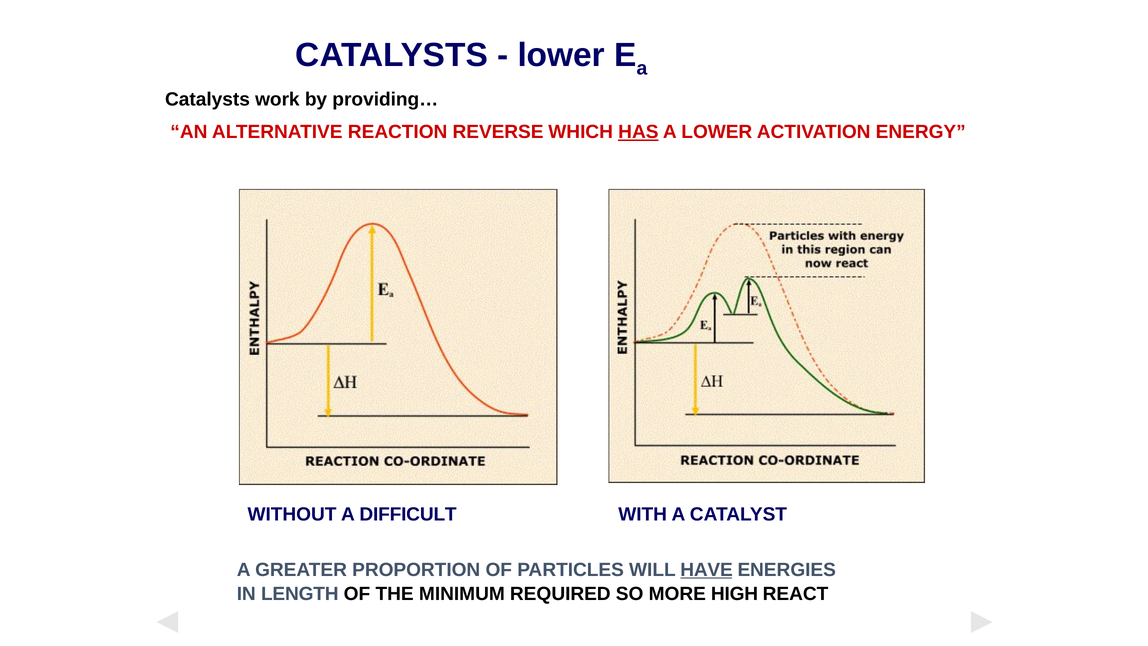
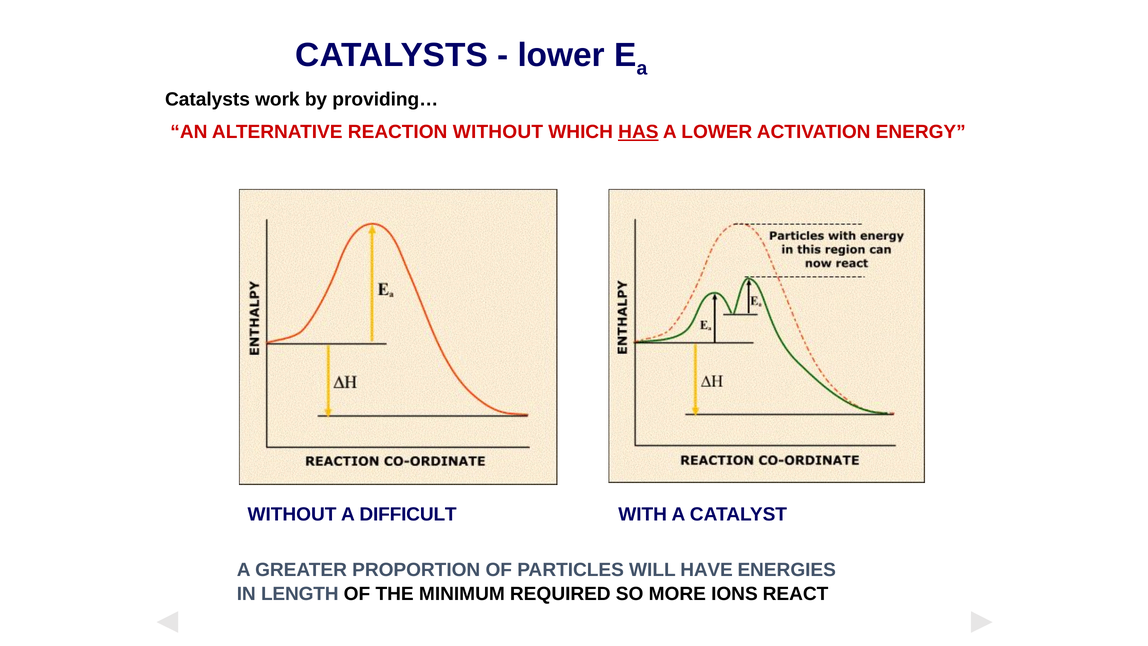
REACTION REVERSE: REVERSE -> WITHOUT
HAVE underline: present -> none
HIGH: HIGH -> IONS
